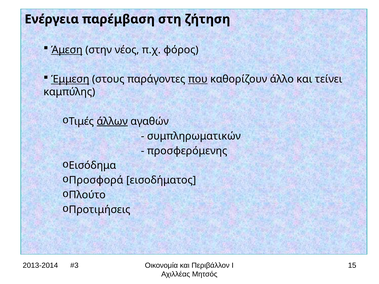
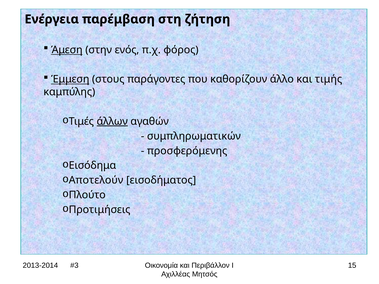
νέος: νέος -> ενός
που underline: present -> none
τείνει: τείνει -> τιμής
Προσφορά: Προσφορά -> Αποτελούν
